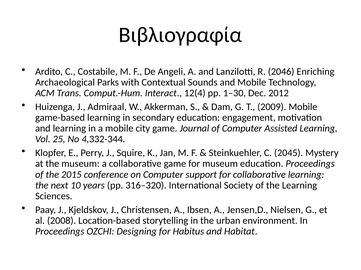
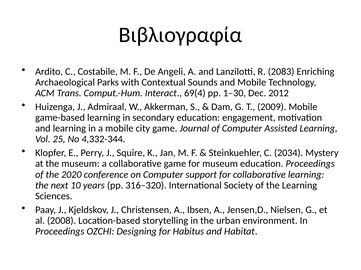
2046: 2046 -> 2083
12(4: 12(4 -> 69(4
2045: 2045 -> 2034
2015: 2015 -> 2020
